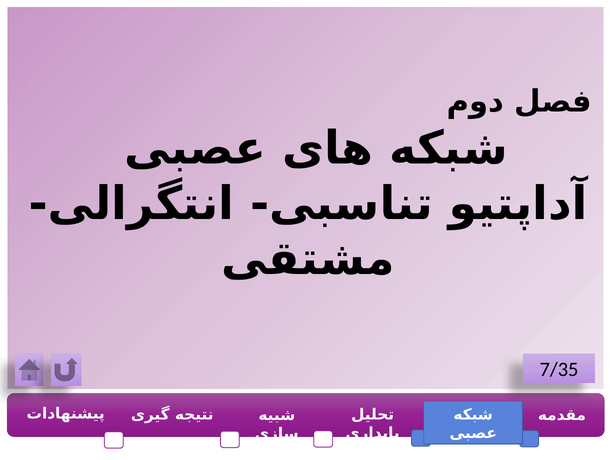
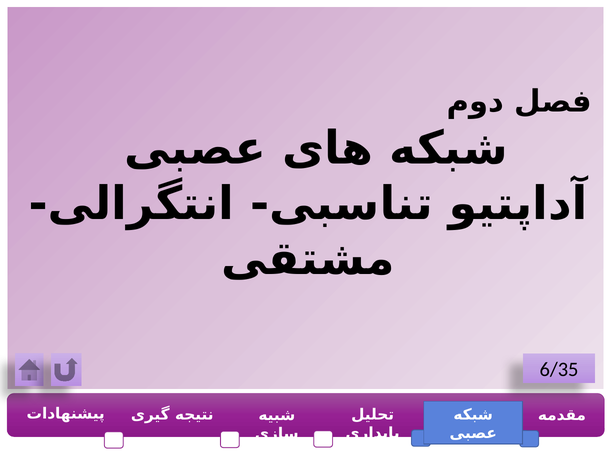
7/35: 7/35 -> 6/35
